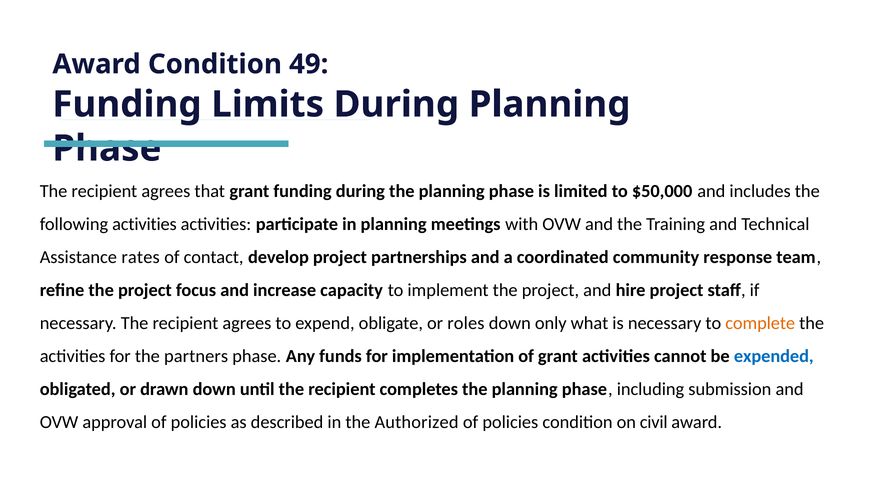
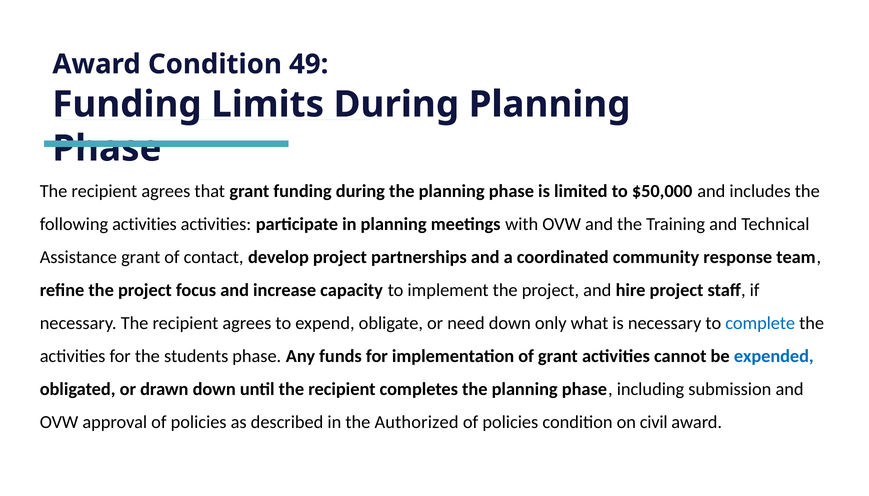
Assistance rates: rates -> grant
roles: roles -> need
complete colour: orange -> blue
partners: partners -> students
